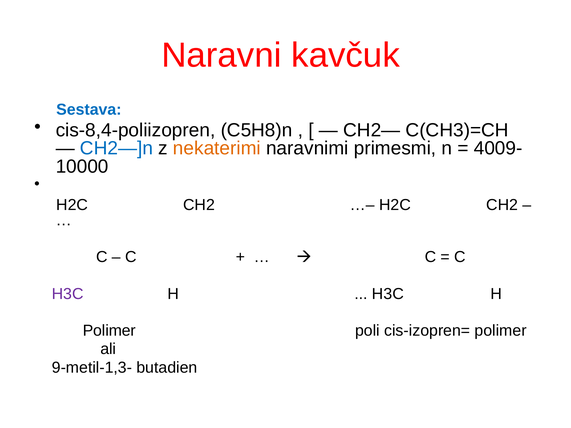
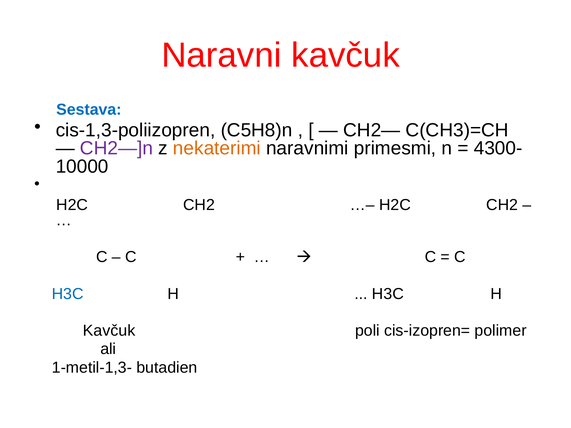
cis-8,4-poliizopren: cis-8,4-poliizopren -> cis-1,3-poliizopren
CH2—]n colour: blue -> purple
4009-: 4009- -> 4300-
H3C at (68, 294) colour: purple -> blue
Polimer at (109, 331): Polimer -> Kavčuk
9-metil-1,3-: 9-metil-1,3- -> 1-metil-1,3-
